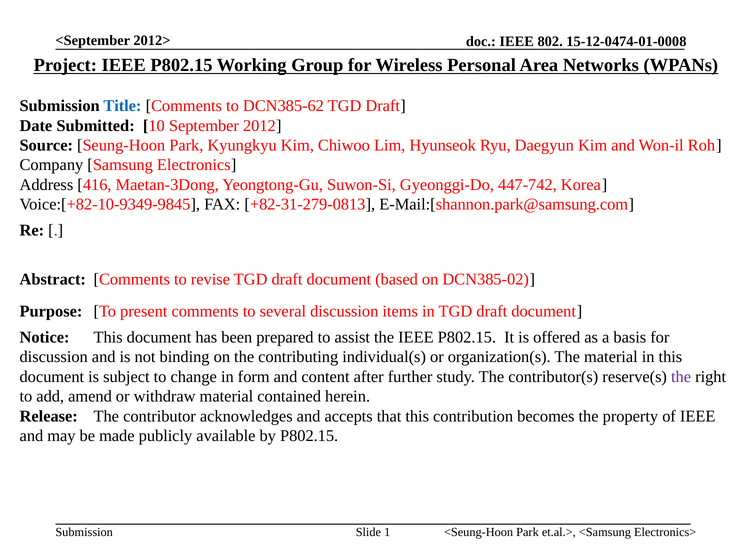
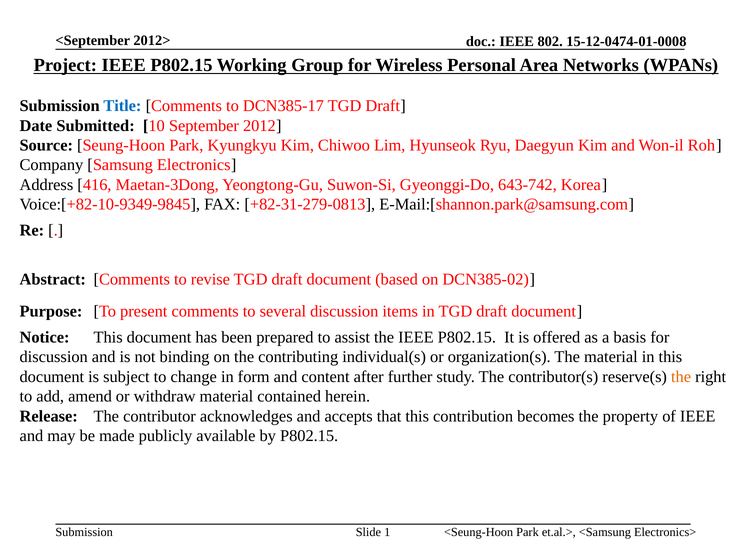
DCN385-62: DCN385-62 -> DCN385-17
447-742: 447-742 -> 643-742
the at (681, 377) colour: purple -> orange
